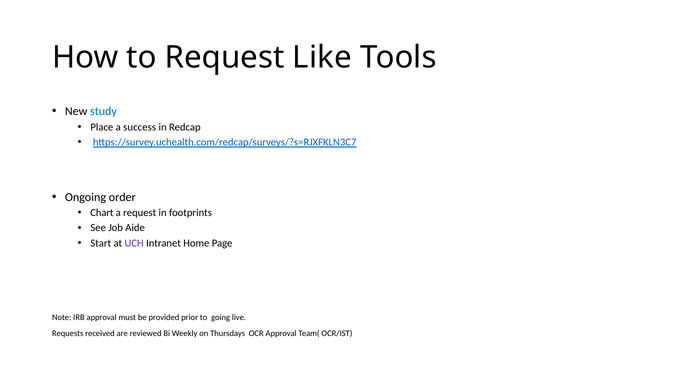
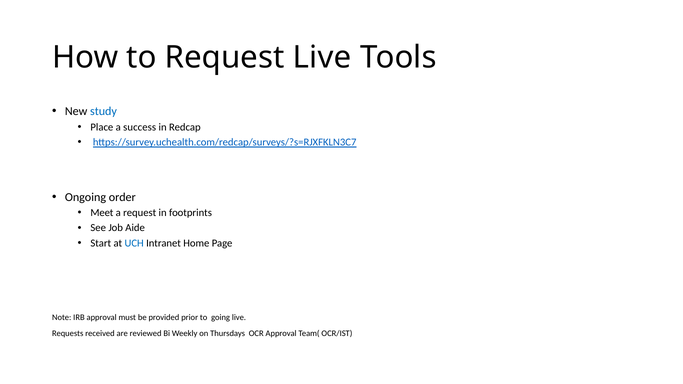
Request Like: Like -> Live
Chart: Chart -> Meet
UCH colour: purple -> blue
